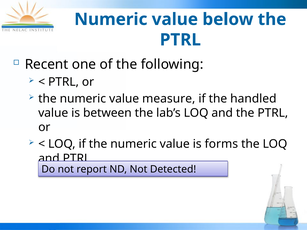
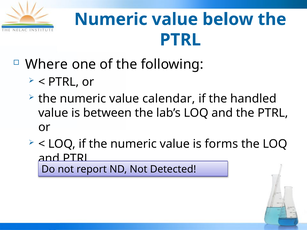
Recent: Recent -> Where
measure: measure -> calendar
